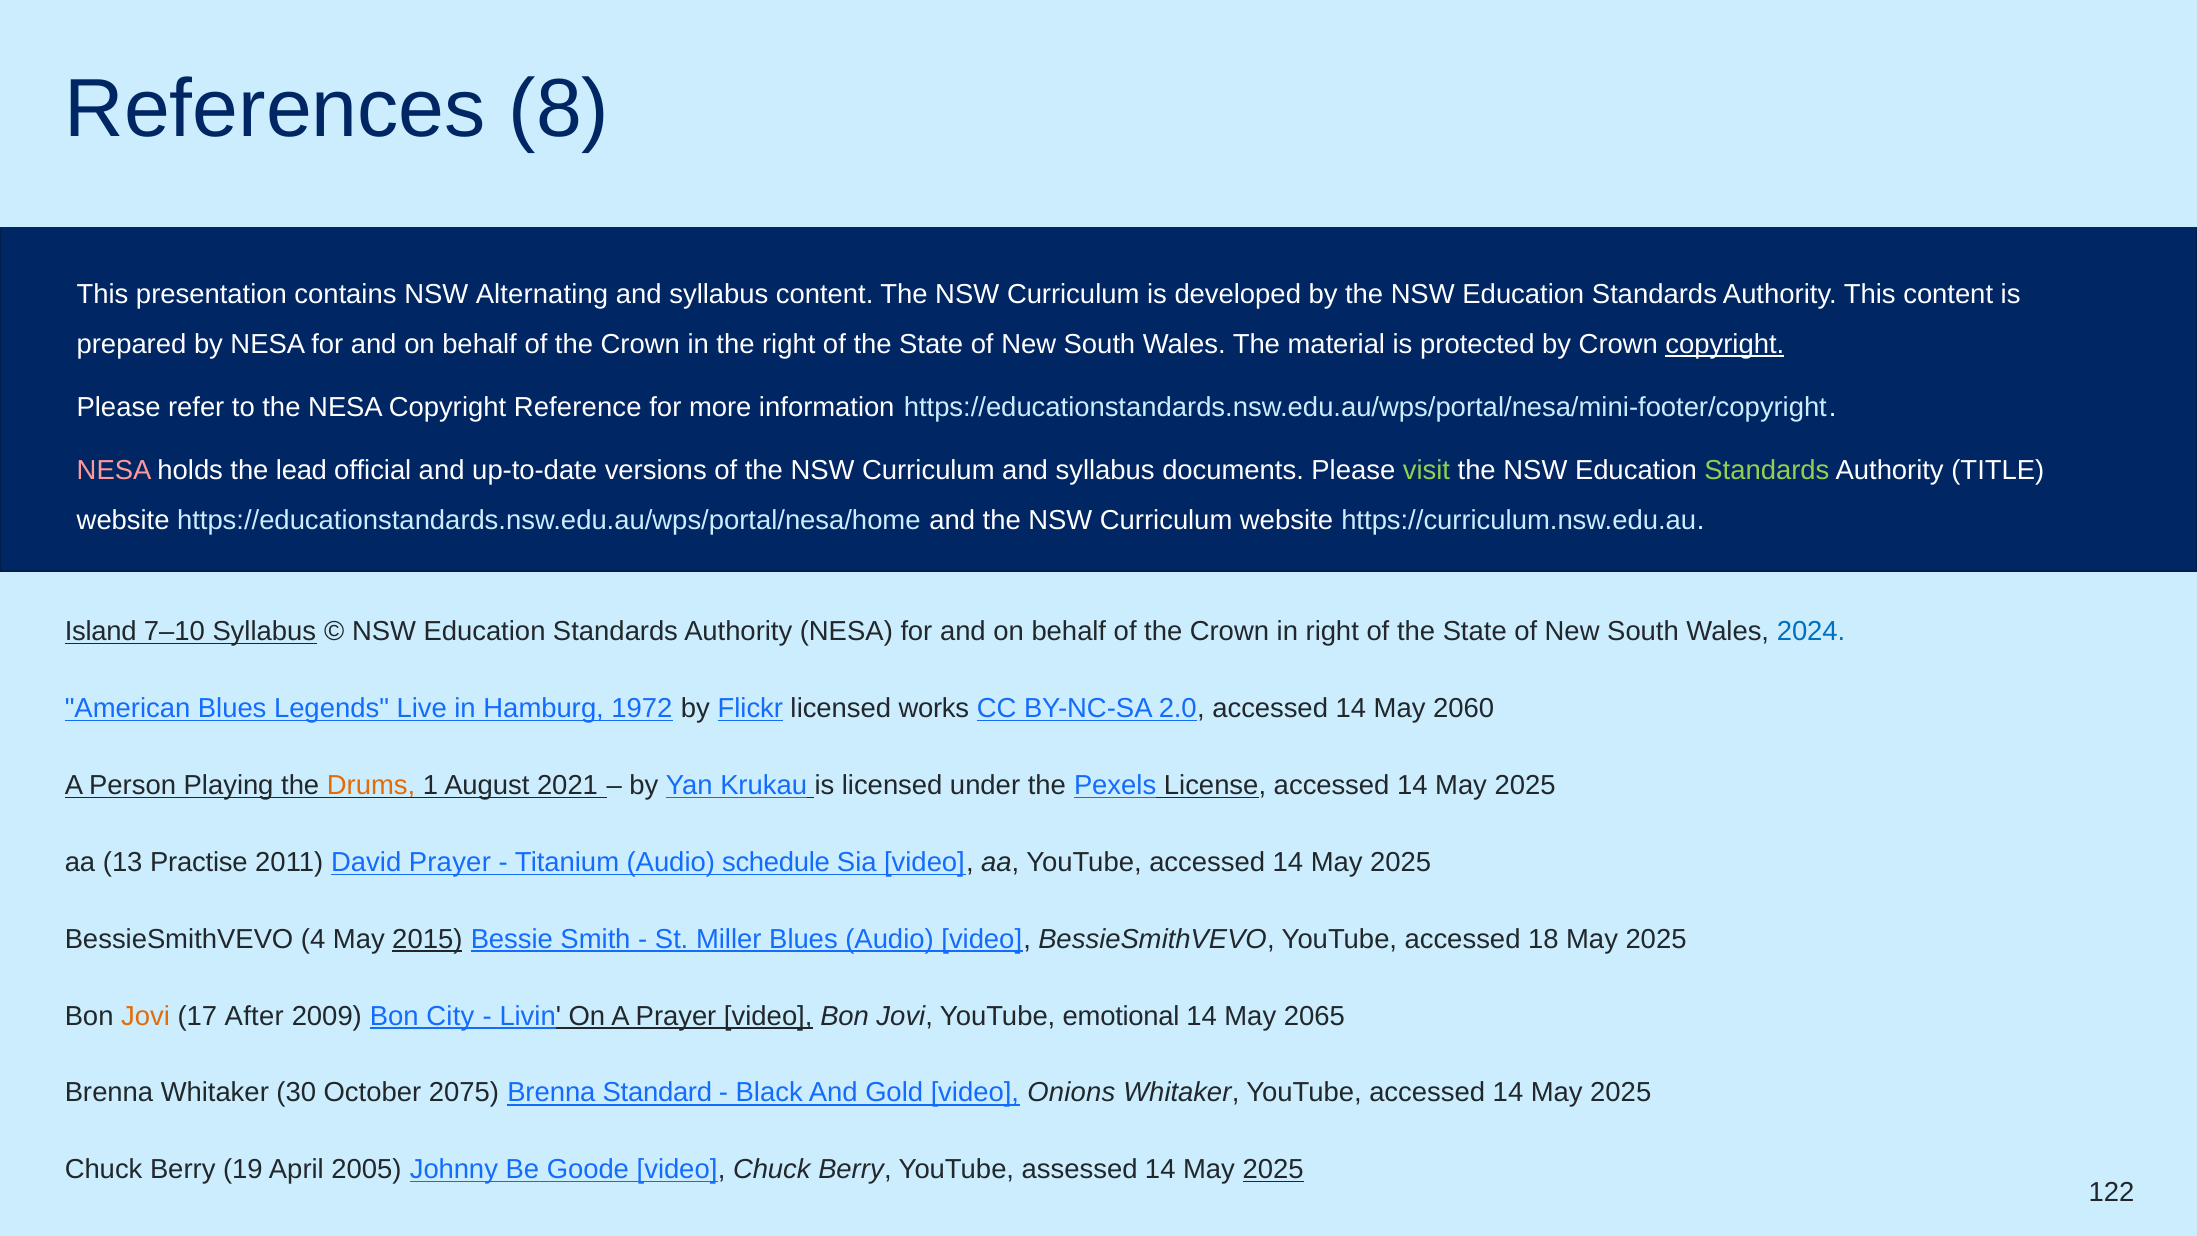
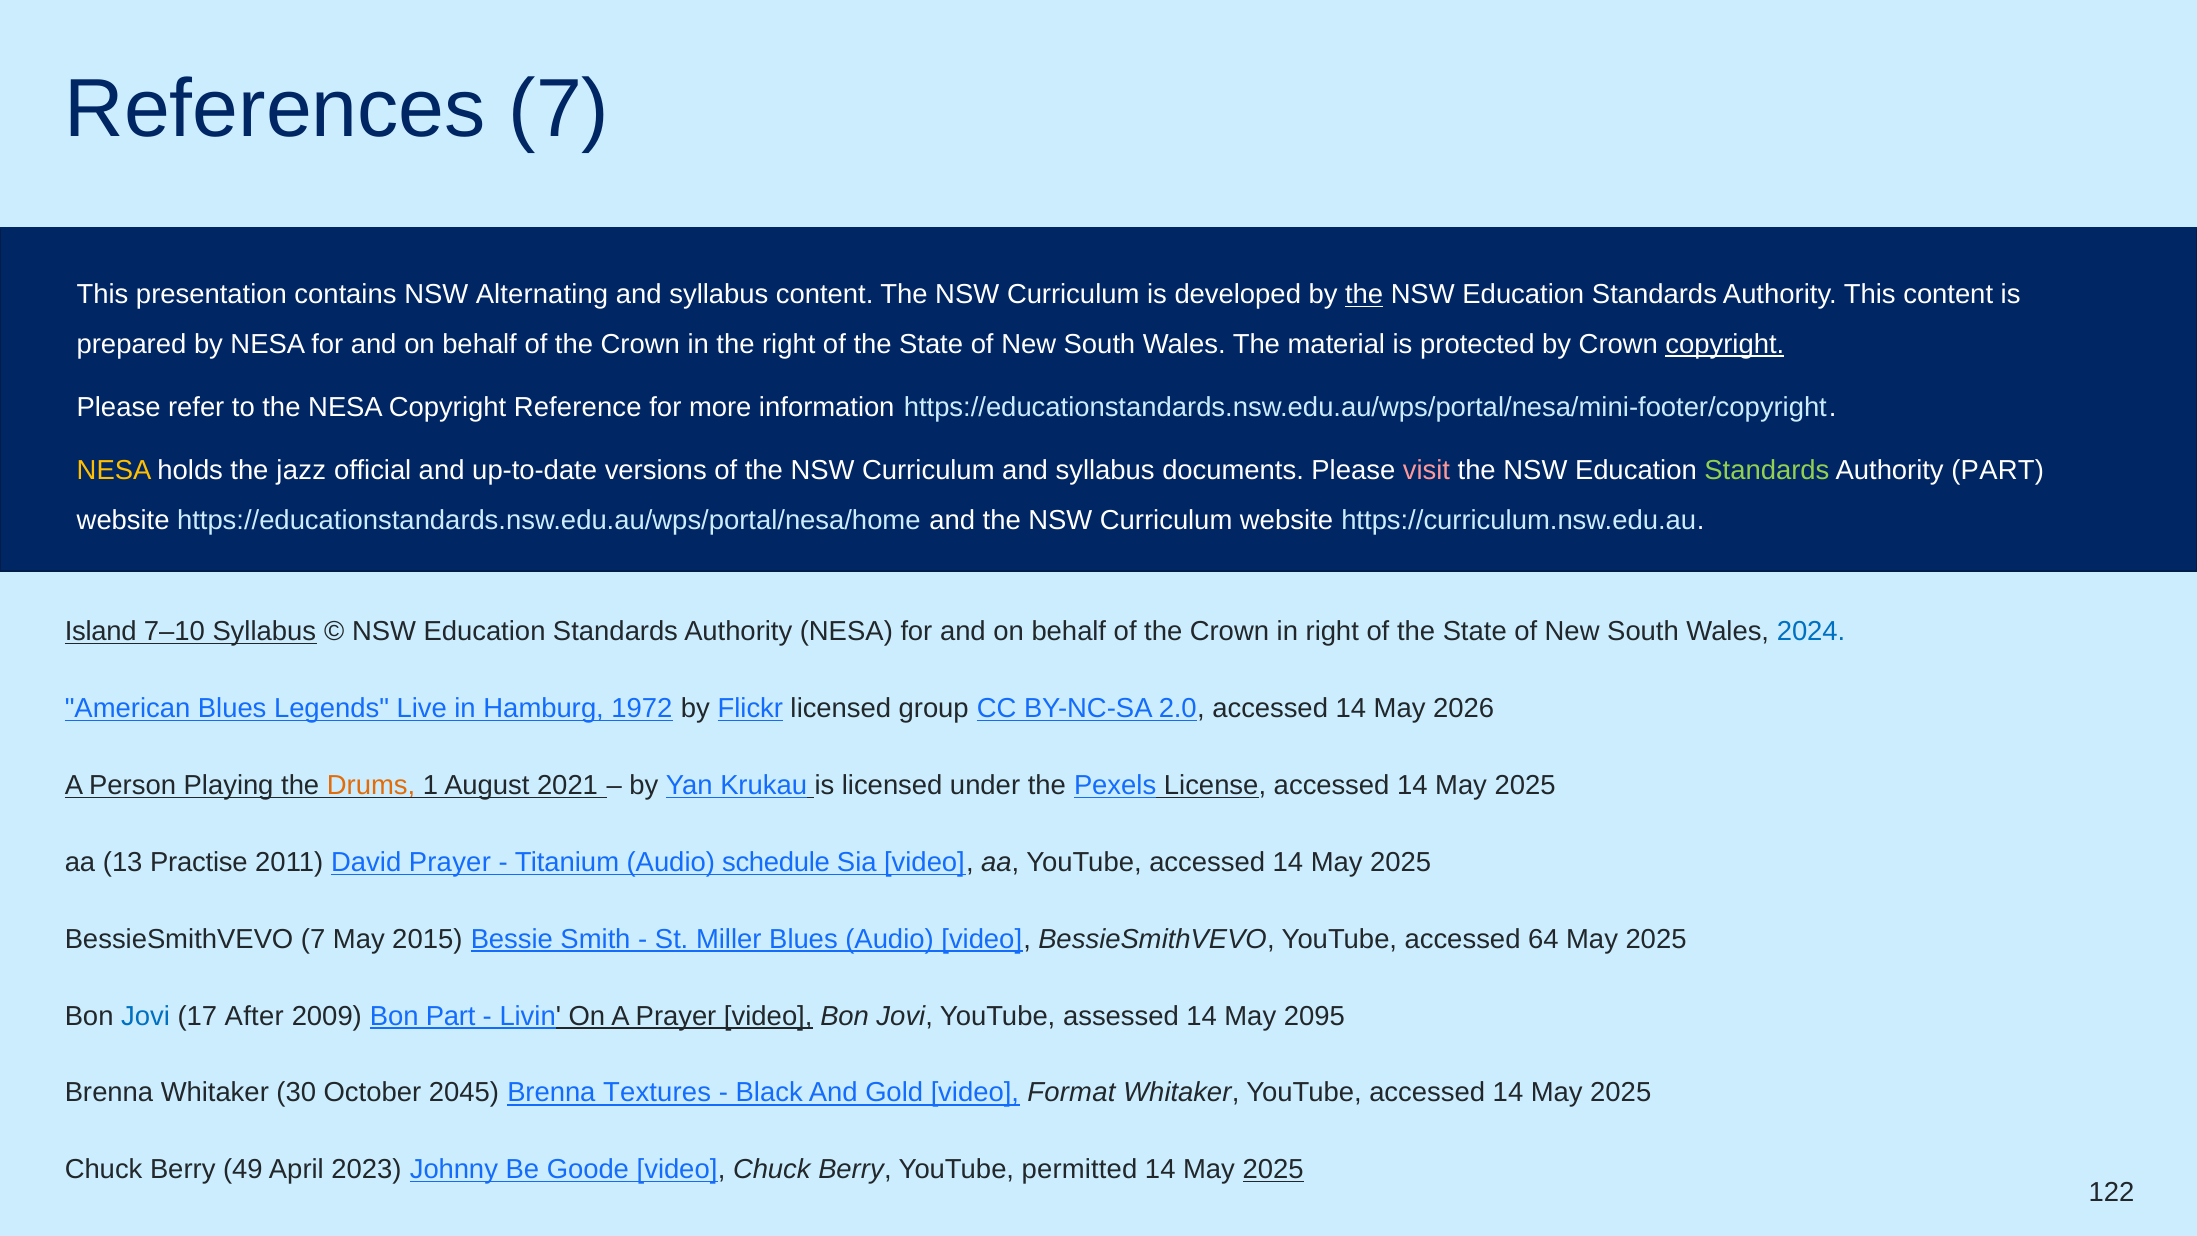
References 8: 8 -> 7
the at (1364, 295) underline: none -> present
NESA at (114, 470) colour: pink -> yellow
lead: lead -> jazz
visit colour: light green -> pink
Authority TITLE: TITLE -> PART
works: works -> group
2060: 2060 -> 2026
BessieSmithVEVO 4: 4 -> 7
2015 underline: present -> none
18: 18 -> 64
Jovi at (145, 1016) colour: orange -> blue
Bon City: City -> Part
emotional: emotional -> assessed
2065: 2065 -> 2095
2075: 2075 -> 2045
Standard: Standard -> Textures
Onions: Onions -> Format
19: 19 -> 49
2005: 2005 -> 2023
assessed: assessed -> permitted
